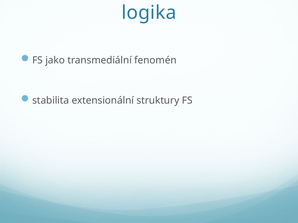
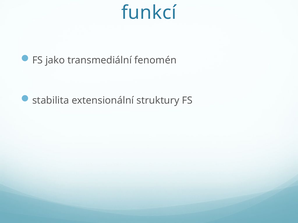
logika: logika -> funkcí
